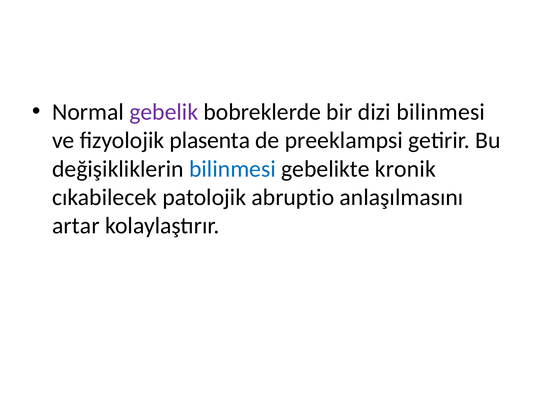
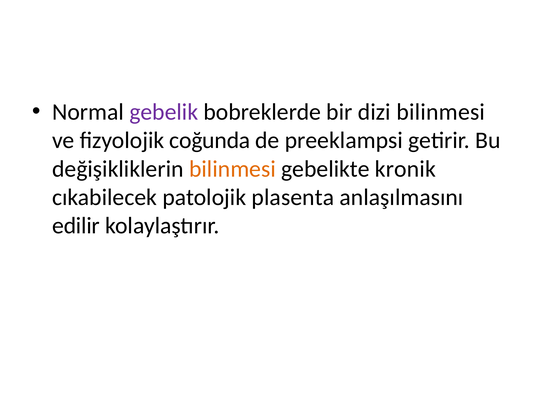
plasenta: plasenta -> coğunda
bilinmesi at (232, 169) colour: blue -> orange
abruptio: abruptio -> plasenta
artar: artar -> edilir
